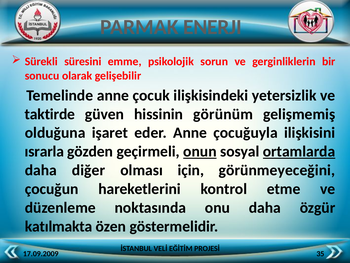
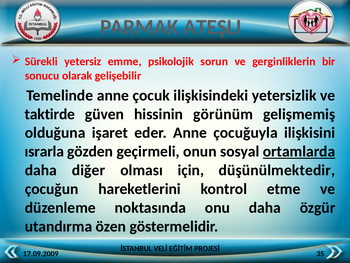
ENERJI: ENERJI -> ATEŞLI
süresini: süresini -> yetersiz
onun underline: present -> none
görünmeyeceğini: görünmeyeceğini -> düşünülmektedir
katılmakta: katılmakta -> utandırma
